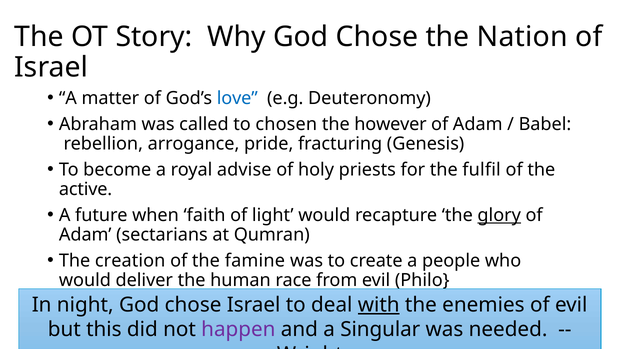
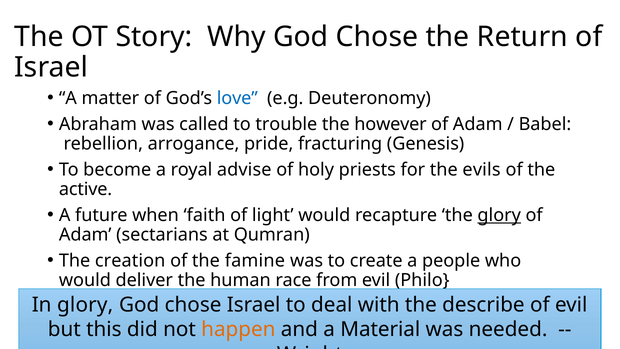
Nation: Nation -> Return
chosen: chosen -> trouble
fulfil: fulfil -> evils
In night: night -> glory
with underline: present -> none
enemies: enemies -> describe
happen colour: purple -> orange
Singular: Singular -> Material
